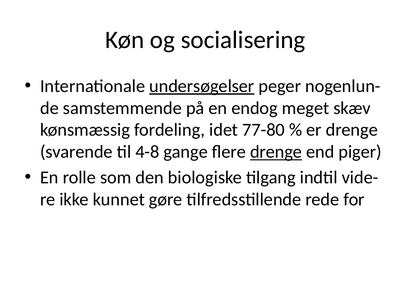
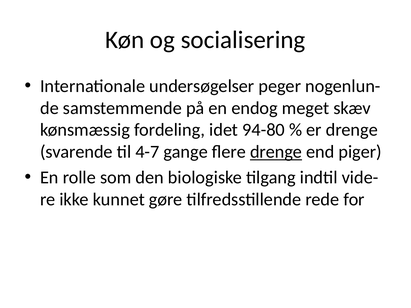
undersøgelser underline: present -> none
77-80: 77-80 -> 94-80
4-8: 4-8 -> 4-7
